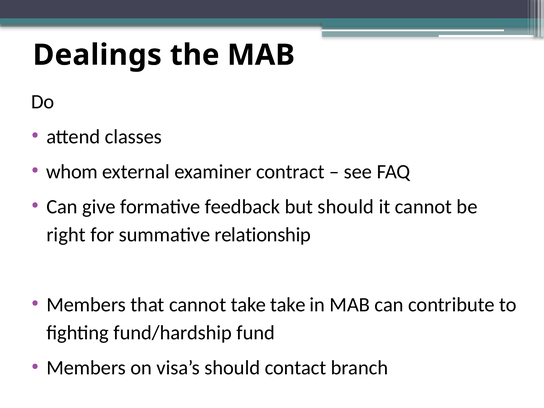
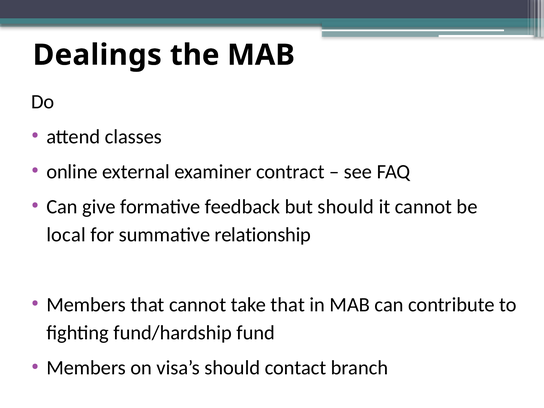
whom: whom -> online
right: right -> local
take take: take -> that
